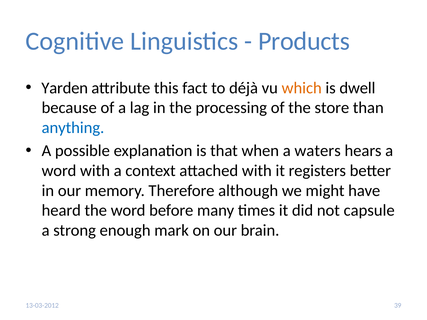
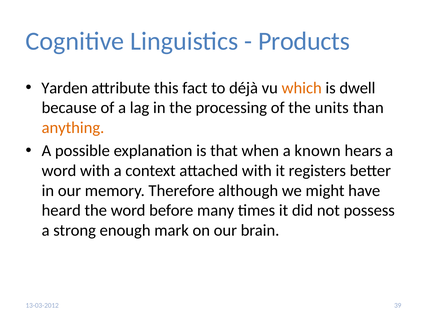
store: store -> units
anything colour: blue -> orange
waters: waters -> known
capsule: capsule -> possess
